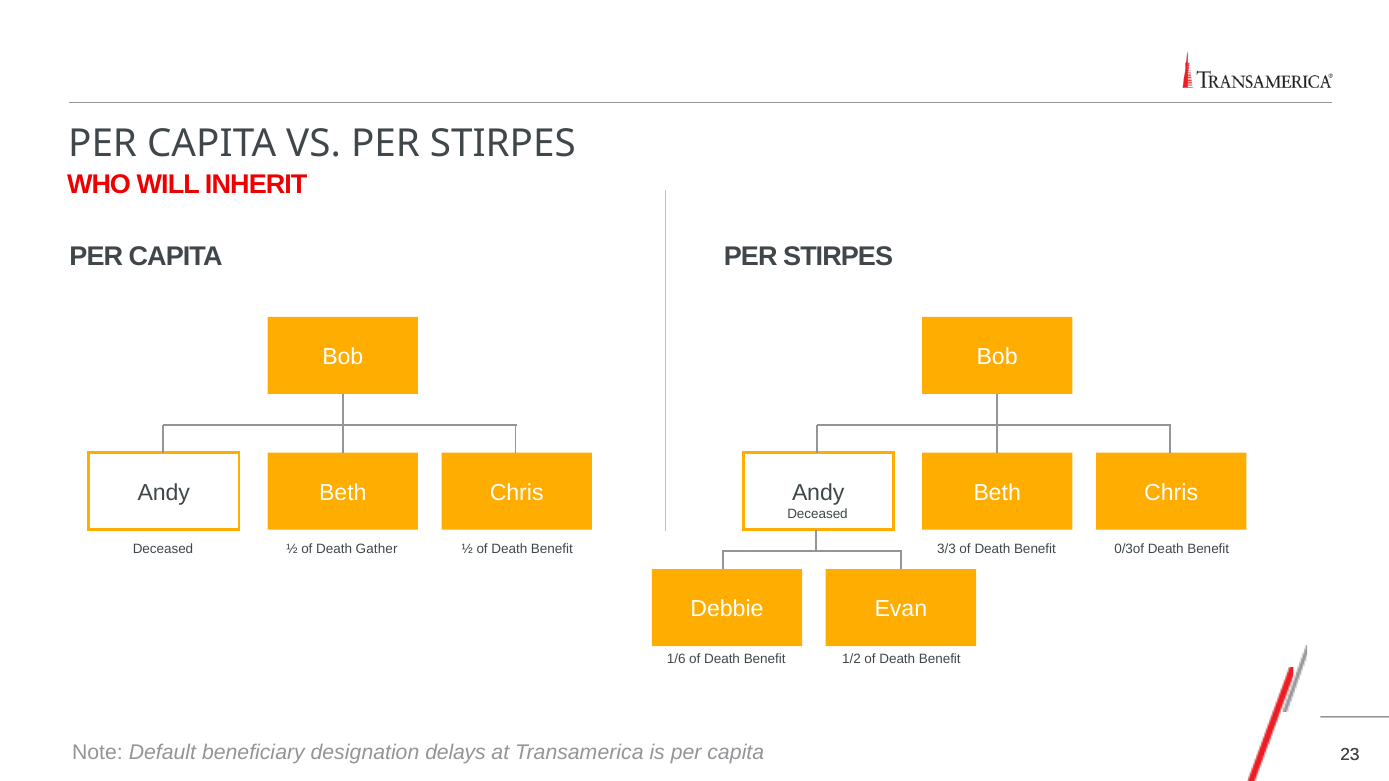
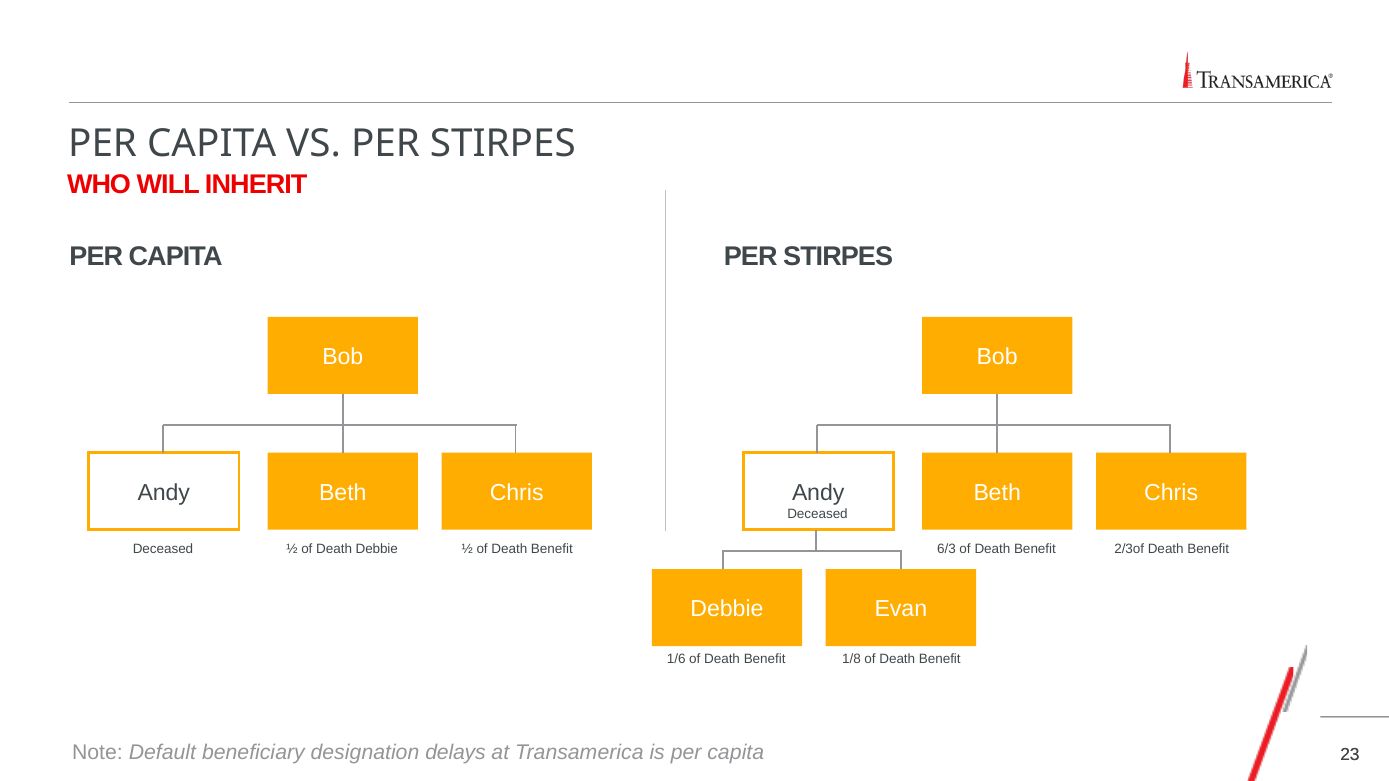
Death Gather: Gather -> Debbie
3/3: 3/3 -> 6/3
0/3of: 0/3of -> 2/3of
1/2: 1/2 -> 1/8
